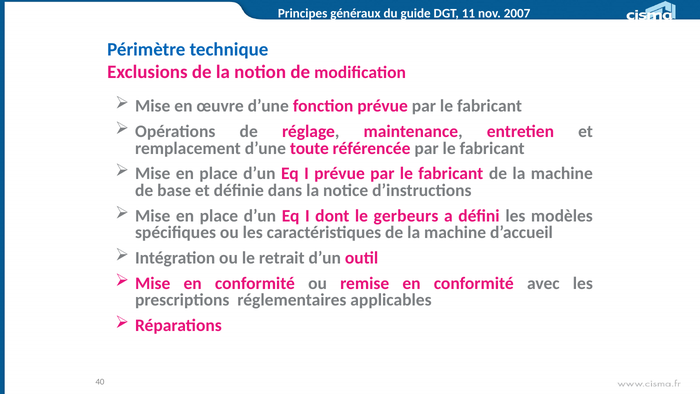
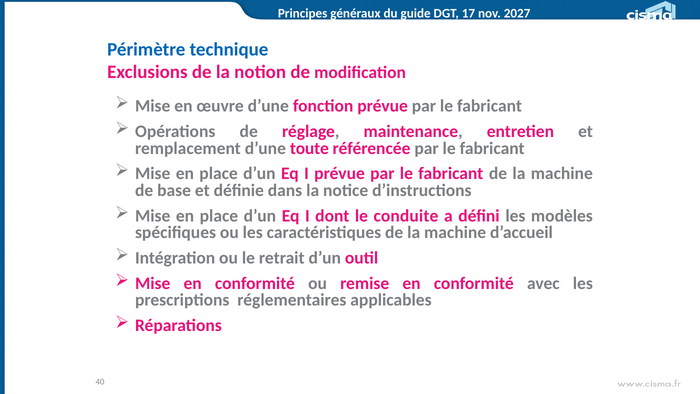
11: 11 -> 17
2007: 2007 -> 2027
gerbeurs: gerbeurs -> conduite
